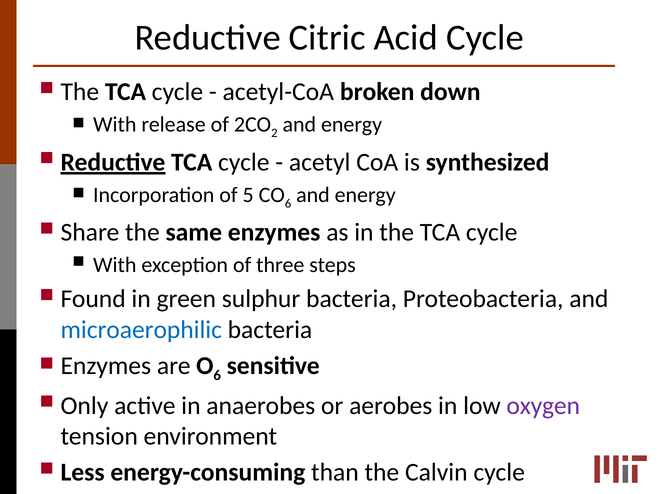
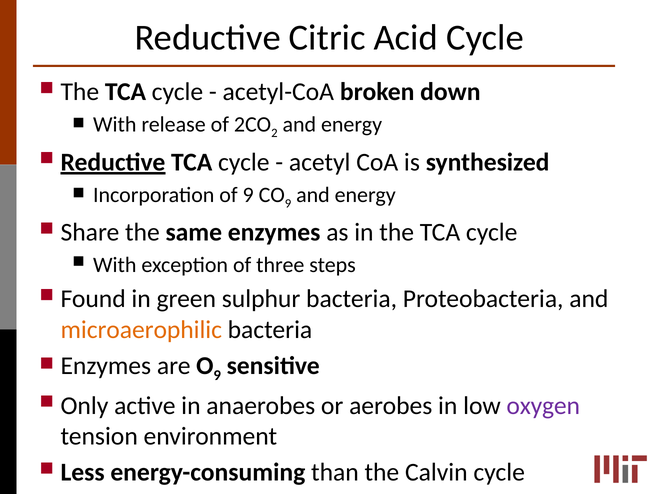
of 5: 5 -> 9
6 at (288, 203): 6 -> 9
microaerophilic colour: blue -> orange
6 at (217, 376): 6 -> 9
